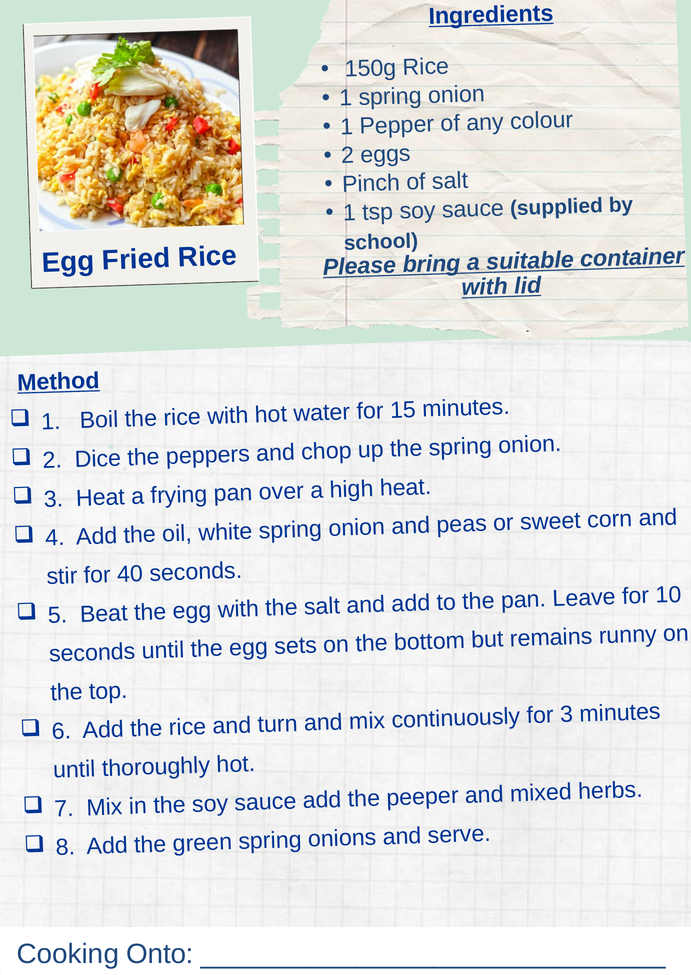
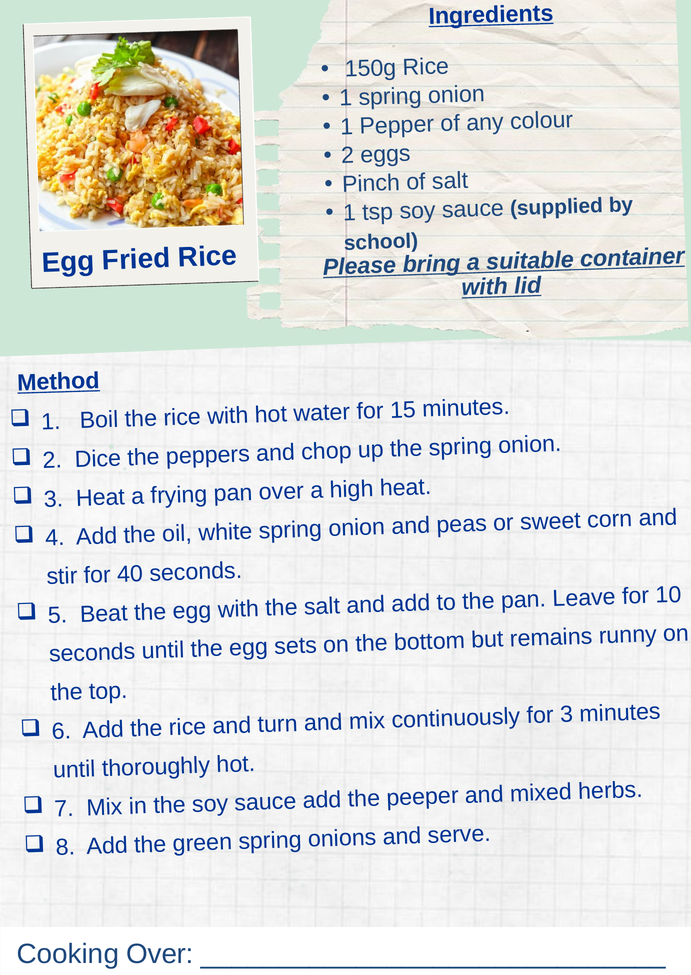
Cooking Onto: Onto -> Over
